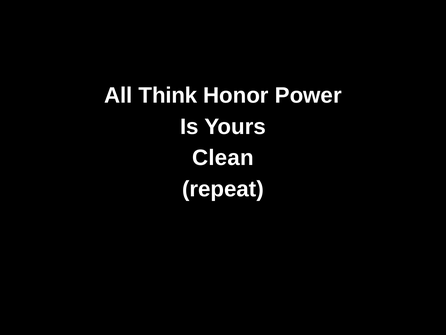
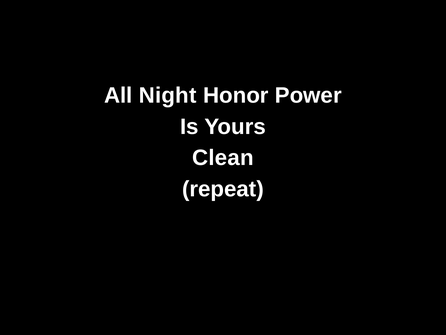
Think: Think -> Night
